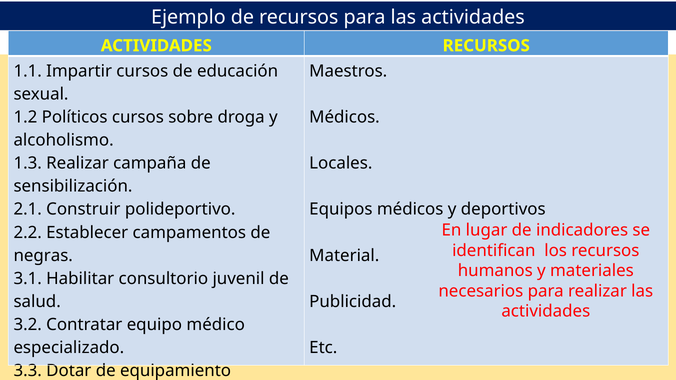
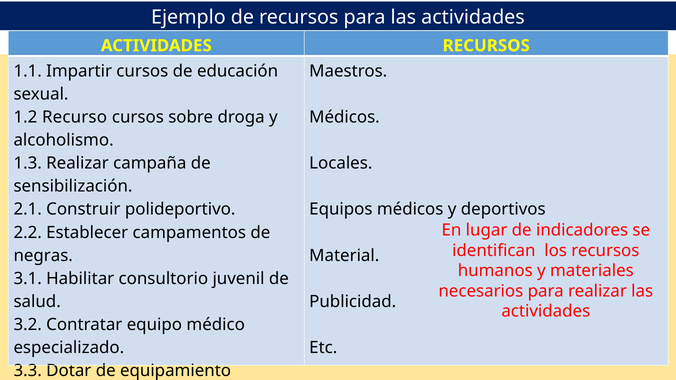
Políticos: Políticos -> Recurso
